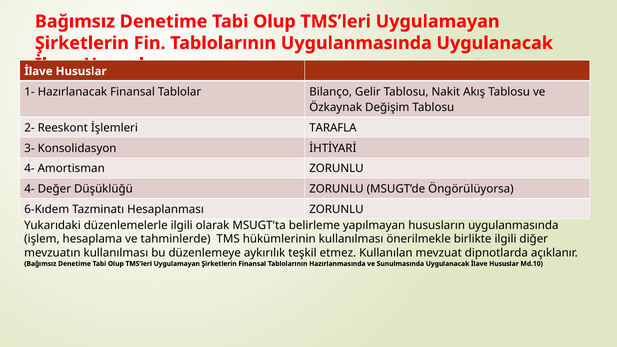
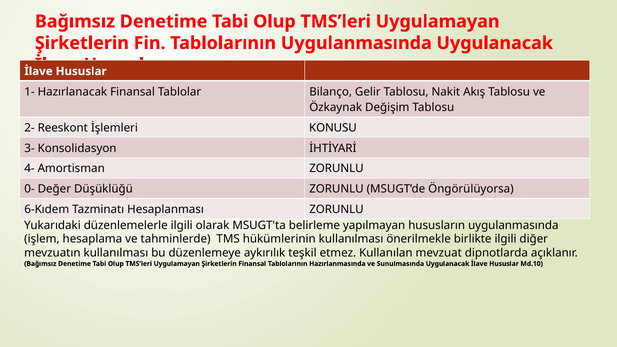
TARAFLA: TARAFLA -> KONUSU
4- at (29, 189): 4- -> 0-
